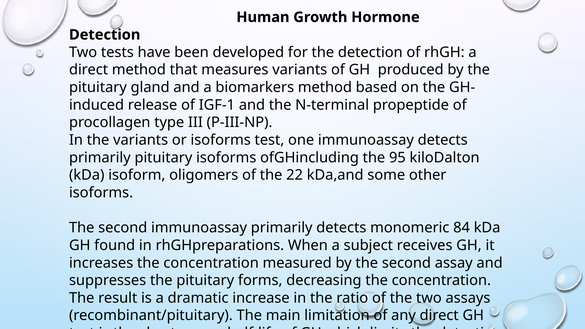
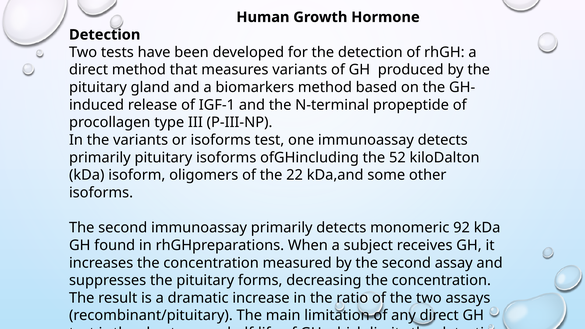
95: 95 -> 52
84: 84 -> 92
